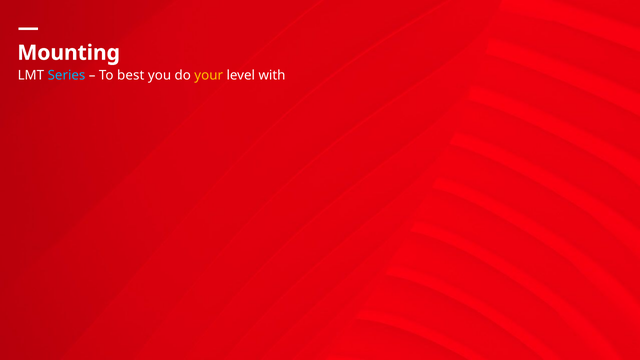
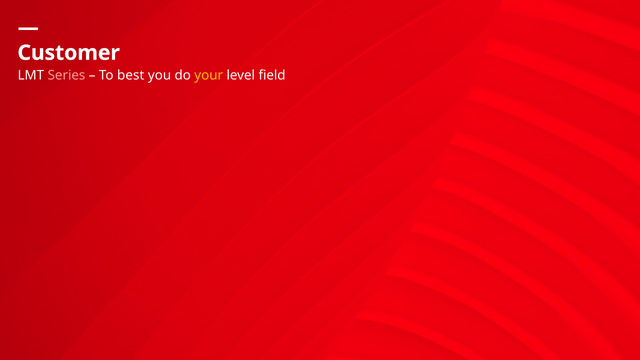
Mounting: Mounting -> Customer
Series colour: light blue -> pink
with: with -> field
